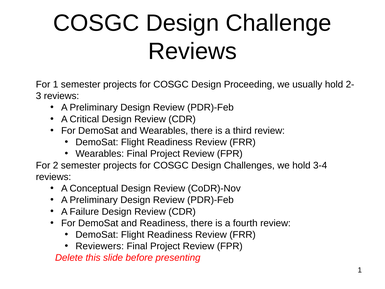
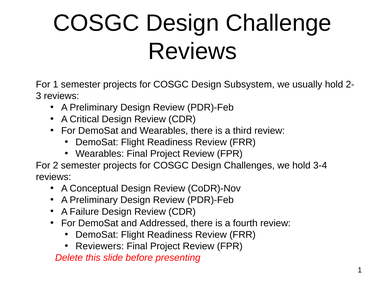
Proceeding: Proceeding -> Subsystem
and Readiness: Readiness -> Addressed
